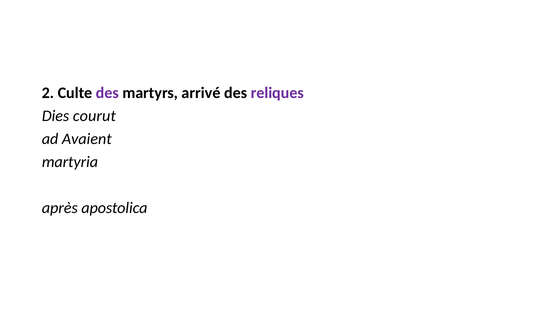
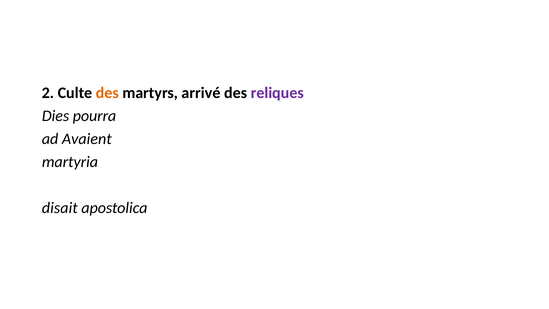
des at (107, 93) colour: purple -> orange
courut: courut -> pourra
après: après -> disait
